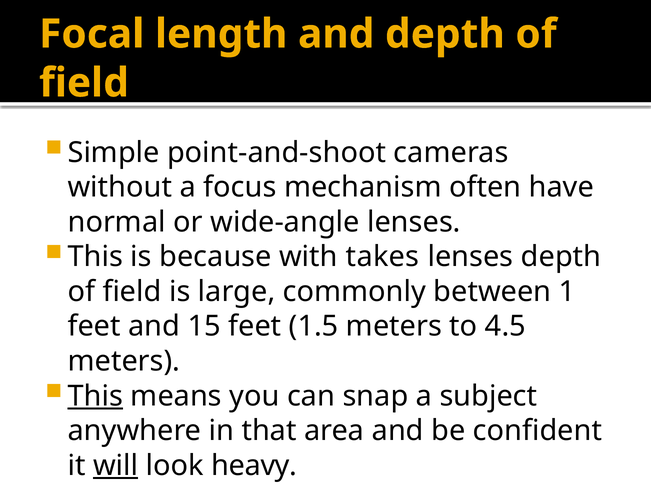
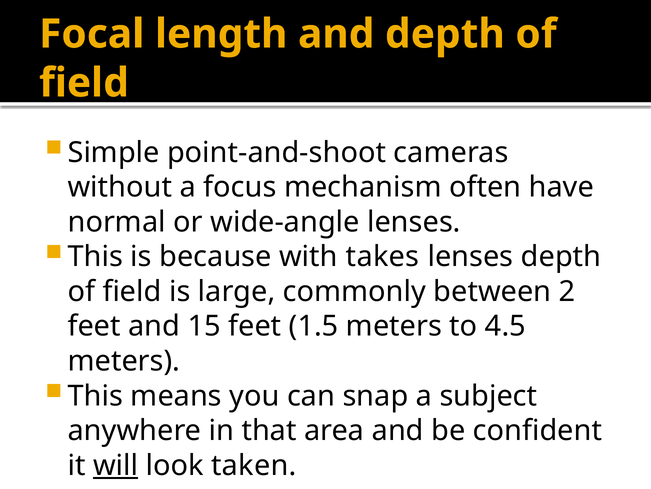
1: 1 -> 2
This at (95, 395) underline: present -> none
heavy: heavy -> taken
